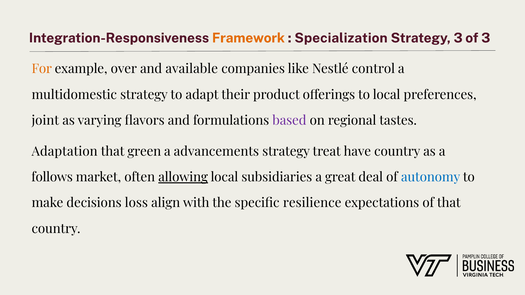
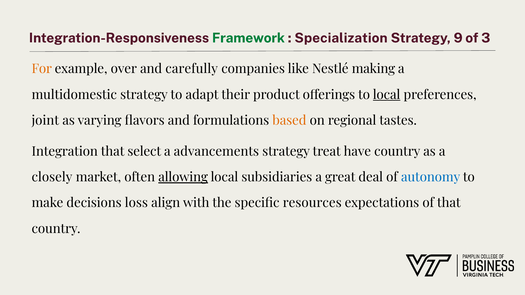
Framework colour: orange -> green
Strategy 3: 3 -> 9
available: available -> carefully
control: control -> making
local at (387, 95) underline: none -> present
based colour: purple -> orange
Adaptation: Adaptation -> Integration
green: green -> select
follows: follows -> closely
resilience: resilience -> resources
